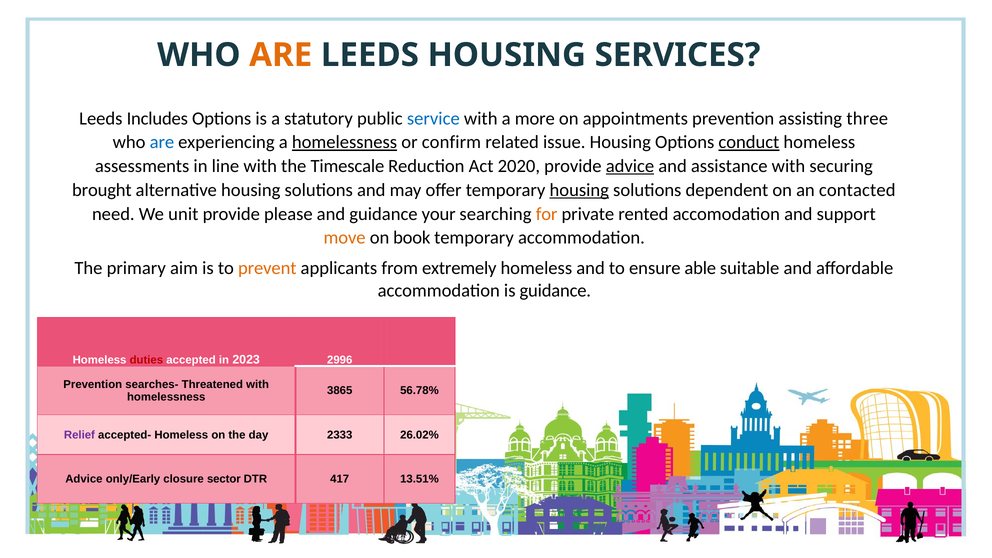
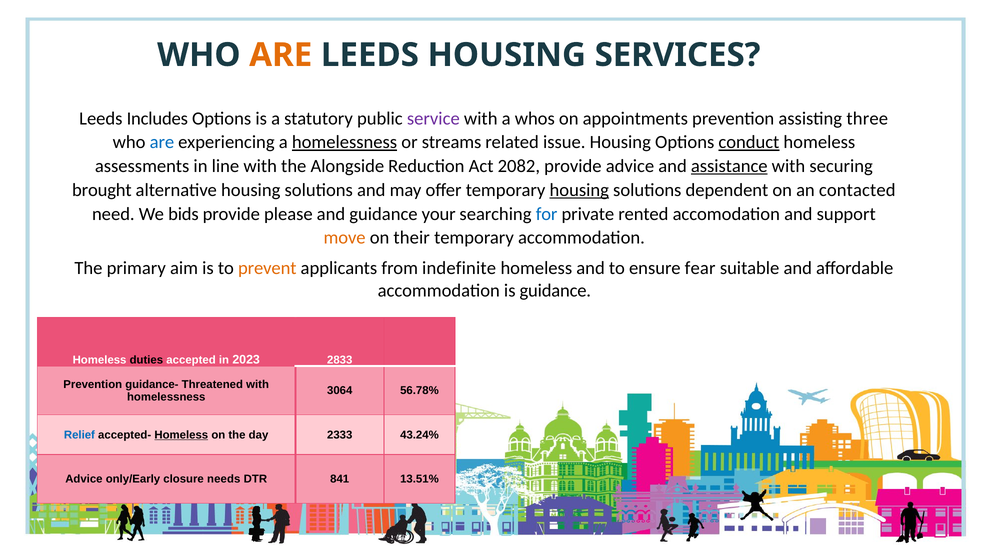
service colour: blue -> purple
more: more -> whos
confirm: confirm -> streams
Timescale: Timescale -> Alongside
2020: 2020 -> 2082
advice at (630, 166) underline: present -> none
assistance underline: none -> present
unit: unit -> bids
for colour: orange -> blue
book: book -> their
extremely: extremely -> indefinite
able: able -> fear
duties colour: red -> black
2996: 2996 -> 2833
searches-: searches- -> guidance-
3865: 3865 -> 3064
Relief colour: purple -> blue
Homeless at (181, 435) underline: none -> present
26.02%: 26.02% -> 43.24%
sector: sector -> needs
417: 417 -> 841
